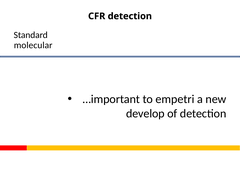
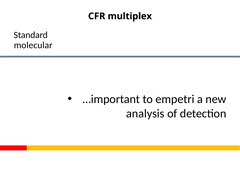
CFR detection: detection -> multiplex
develop: develop -> analysis
